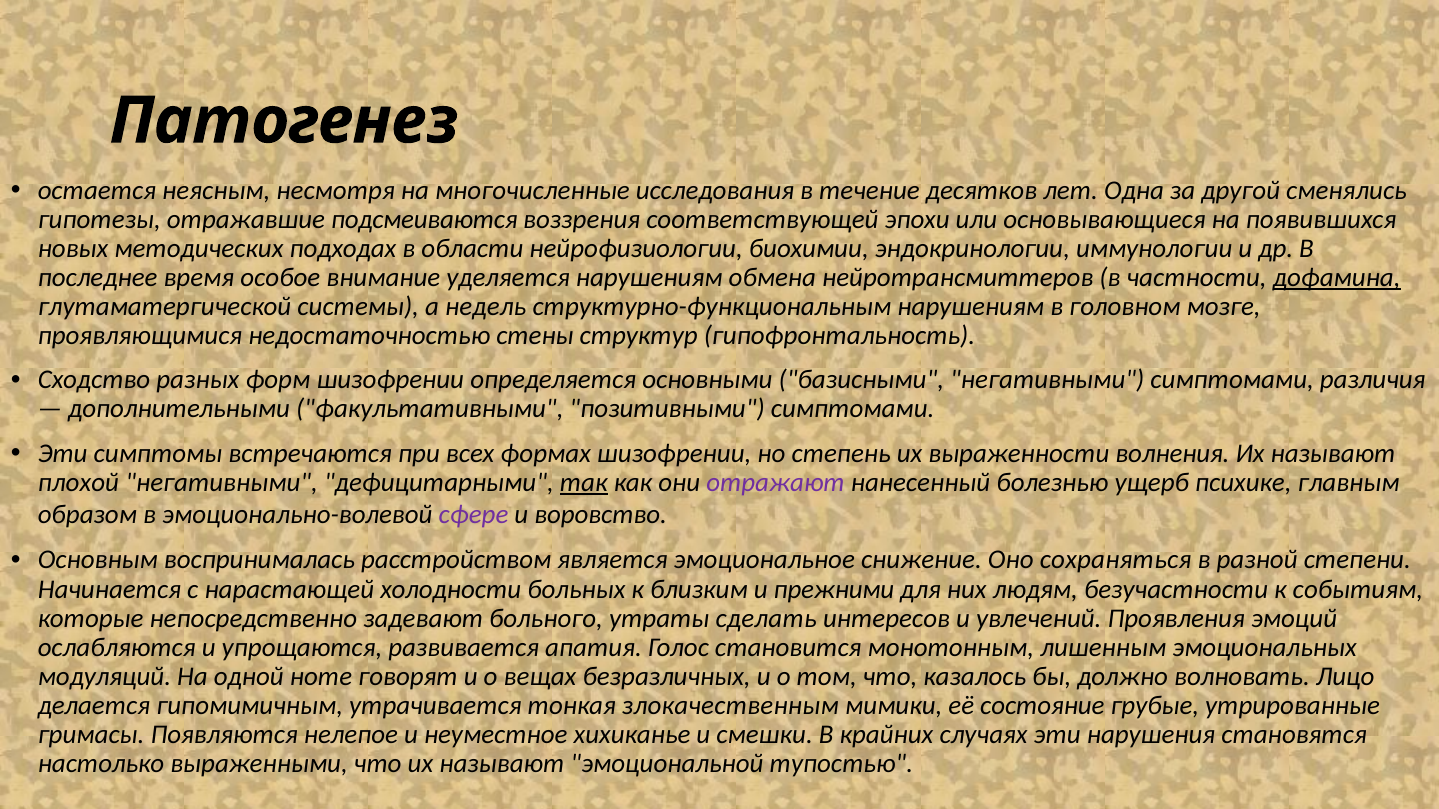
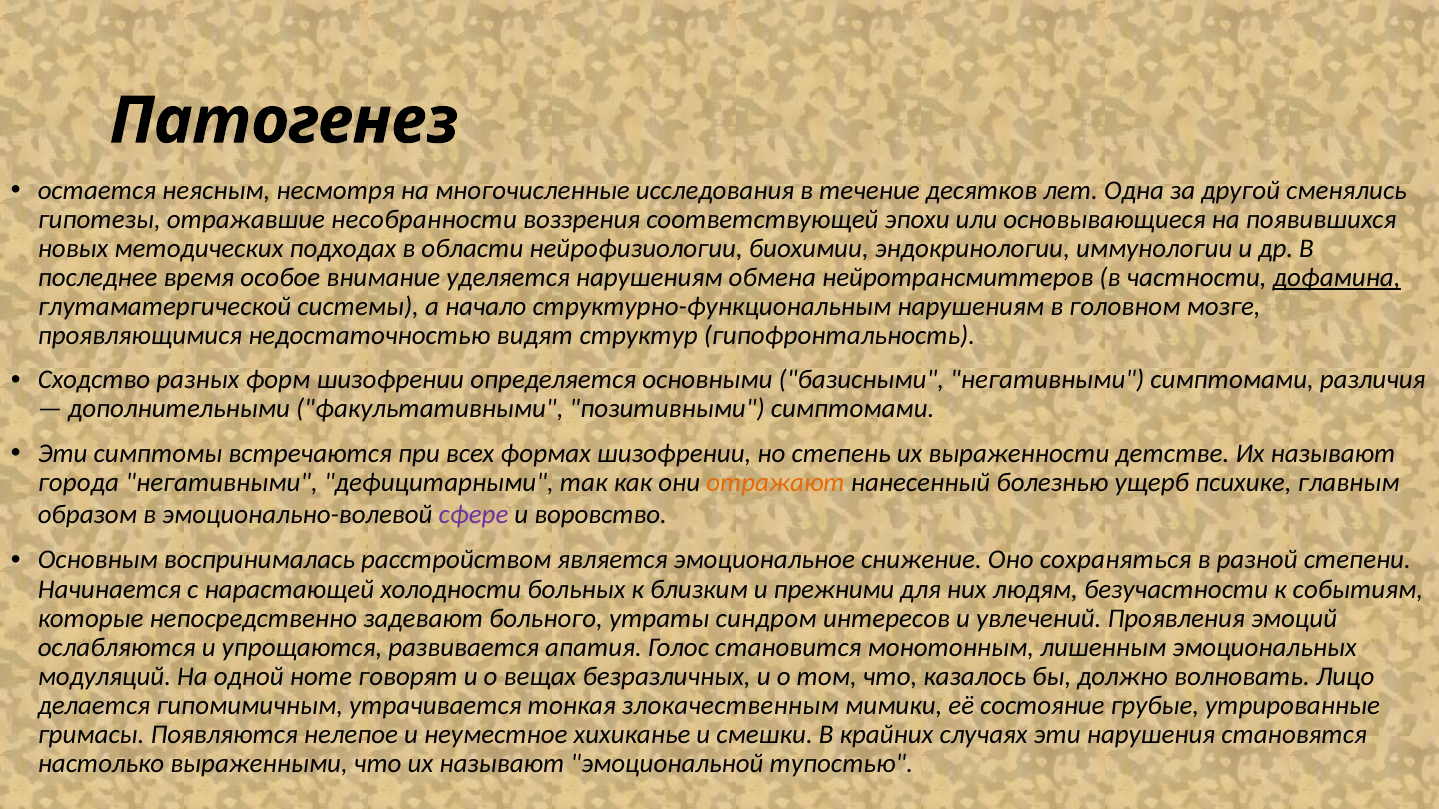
подсмеиваются: подсмеиваются -> несобранности
недель: недель -> начало
стены: стены -> видят
волнения: волнения -> детстве
плохой: плохой -> города
так underline: present -> none
отражают colour: purple -> orange
сделать: сделать -> синдром
